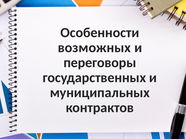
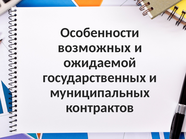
переговоры: переговоры -> ожидаемой
